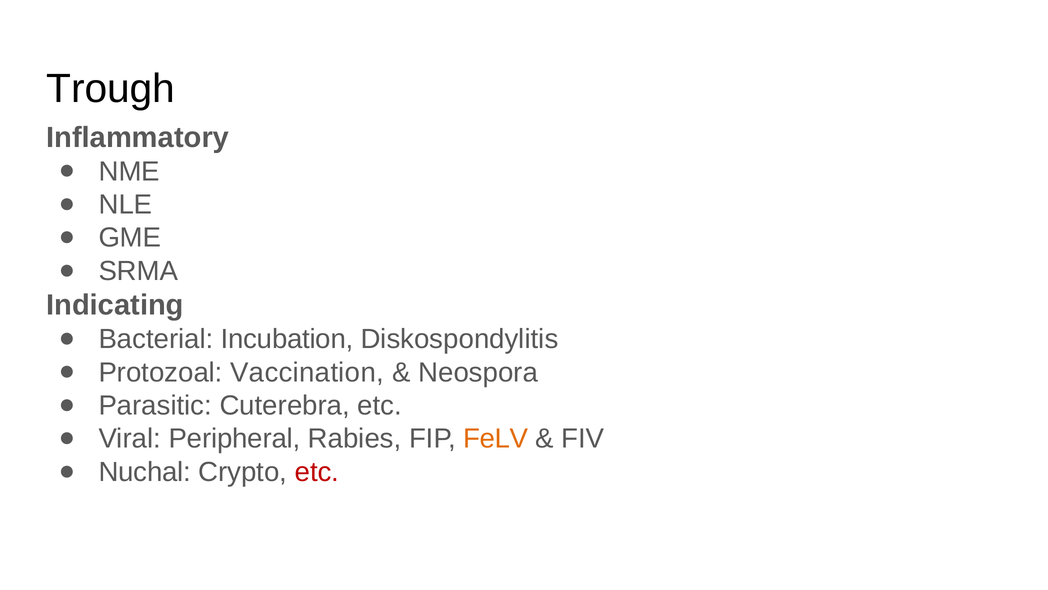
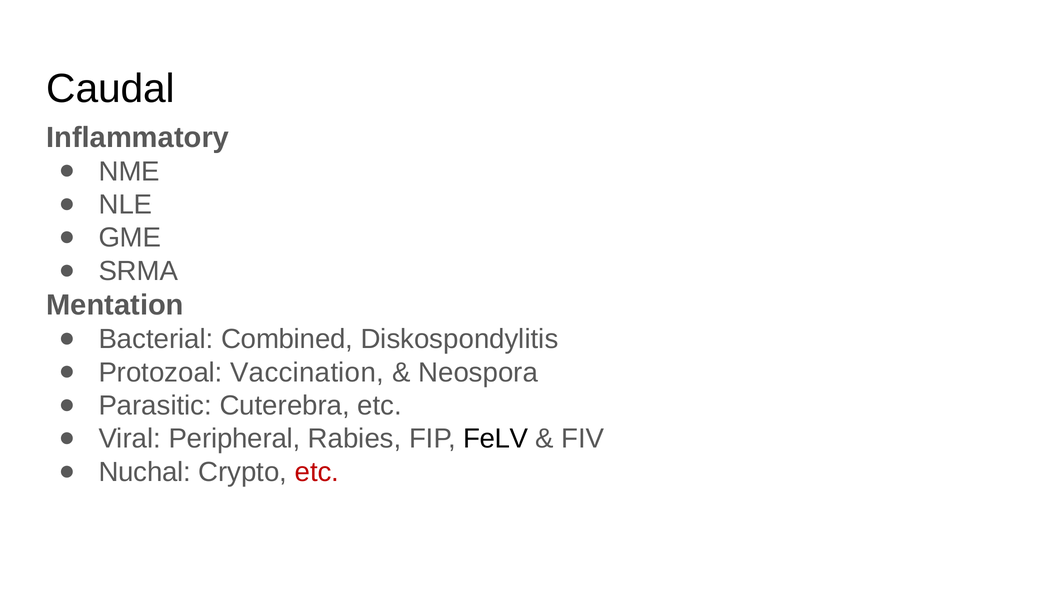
Trough: Trough -> Caudal
Indicating: Indicating -> Mentation
Incubation: Incubation -> Combined
FeLV colour: orange -> black
